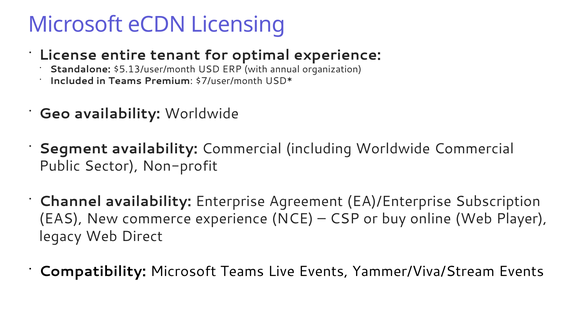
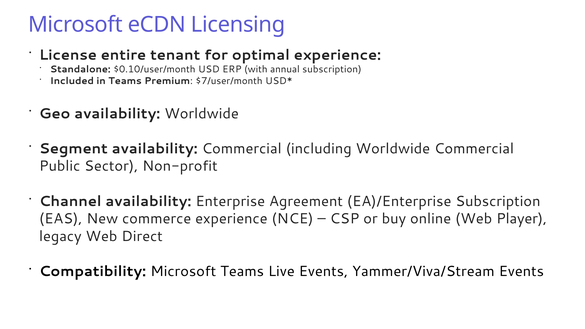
$5.13/user/month: $5.13/user/month -> $0.10/user/month
annual organization: organization -> subscription
